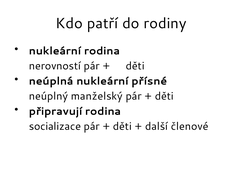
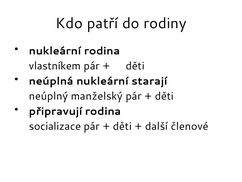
nerovností: nerovností -> vlastníkem
přísné: přísné -> starají
